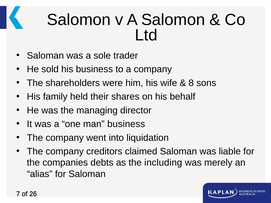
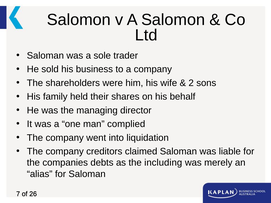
8: 8 -> 2
man business: business -> complied
